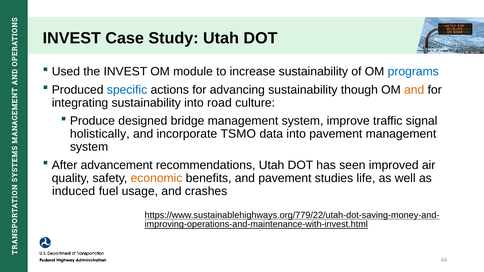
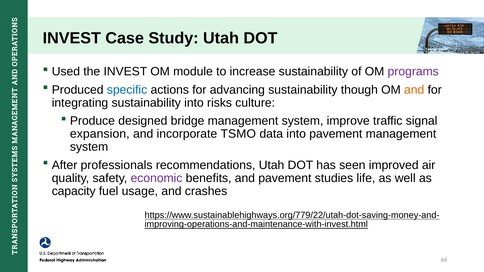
programs colour: blue -> purple
road: road -> risks
holistically: holistically -> expansion
advancement: advancement -> professionals
economic colour: orange -> purple
induced: induced -> capacity
